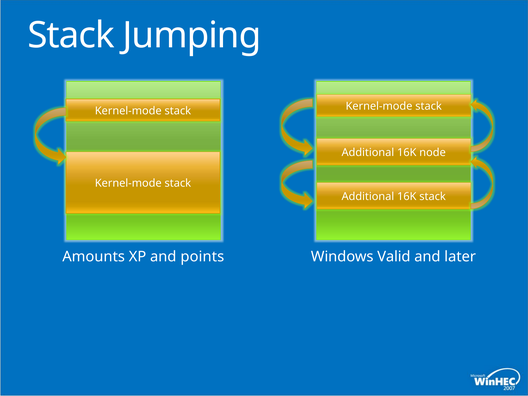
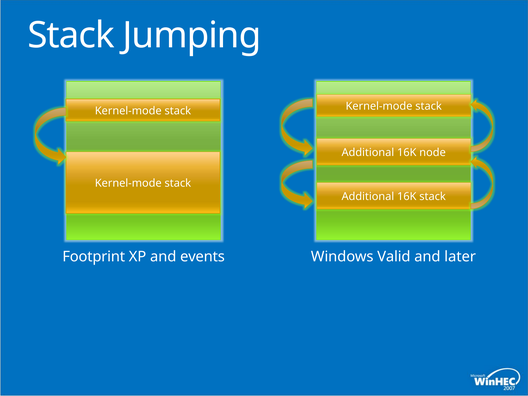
Amounts: Amounts -> Footprint
points: points -> events
